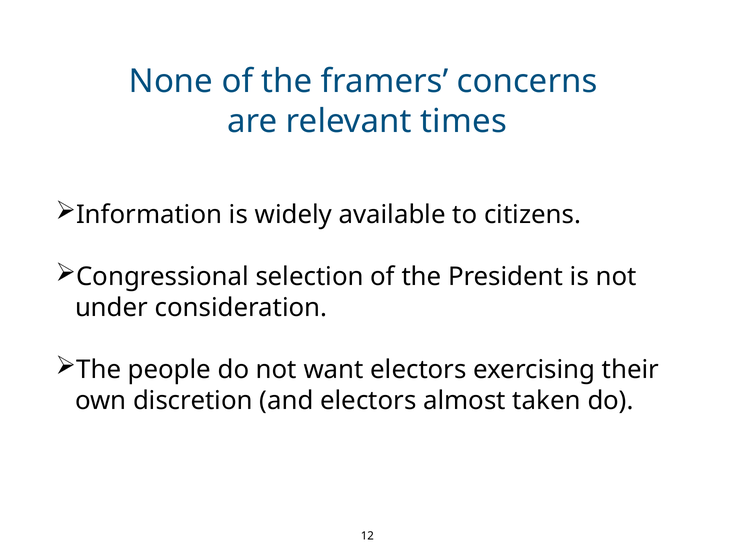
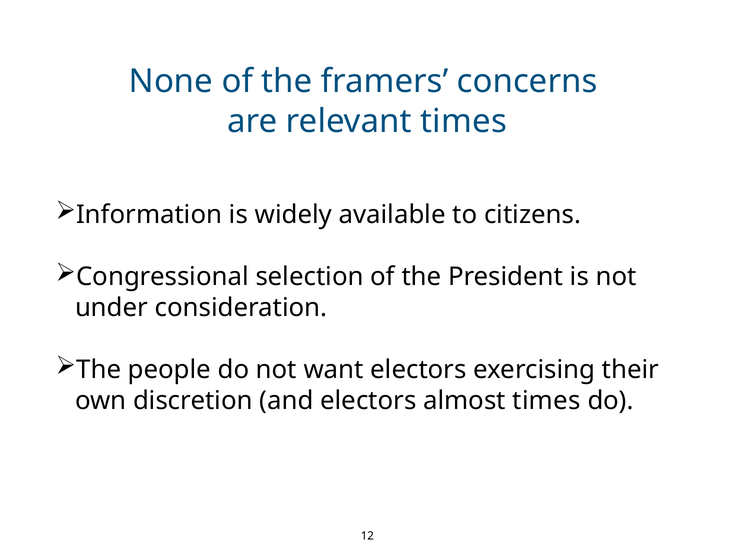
almost taken: taken -> times
